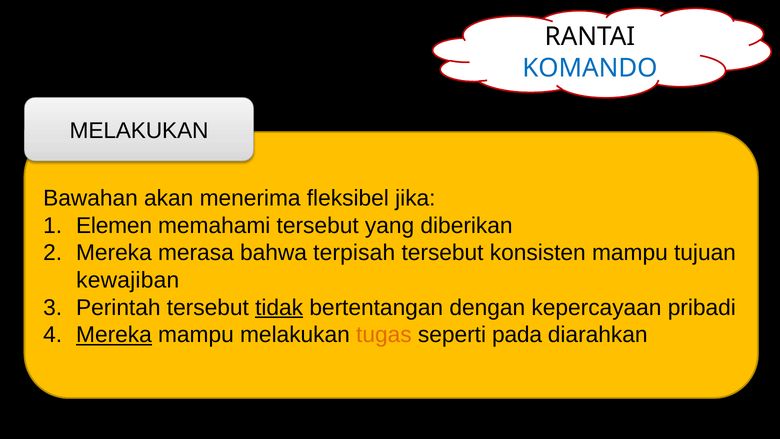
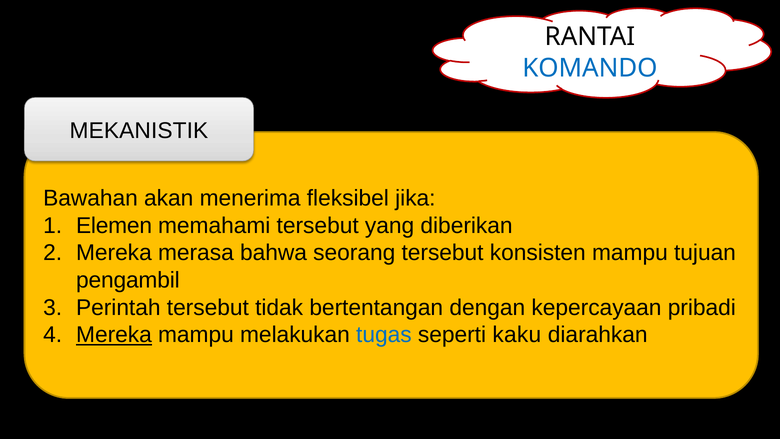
MELAKUKAN at (139, 131): MELAKUKAN -> MEKANISTIK
terpisah: terpisah -> seorang
kewajiban: kewajiban -> pengambil
tidak underline: present -> none
tugas colour: orange -> blue
pada: pada -> kaku
